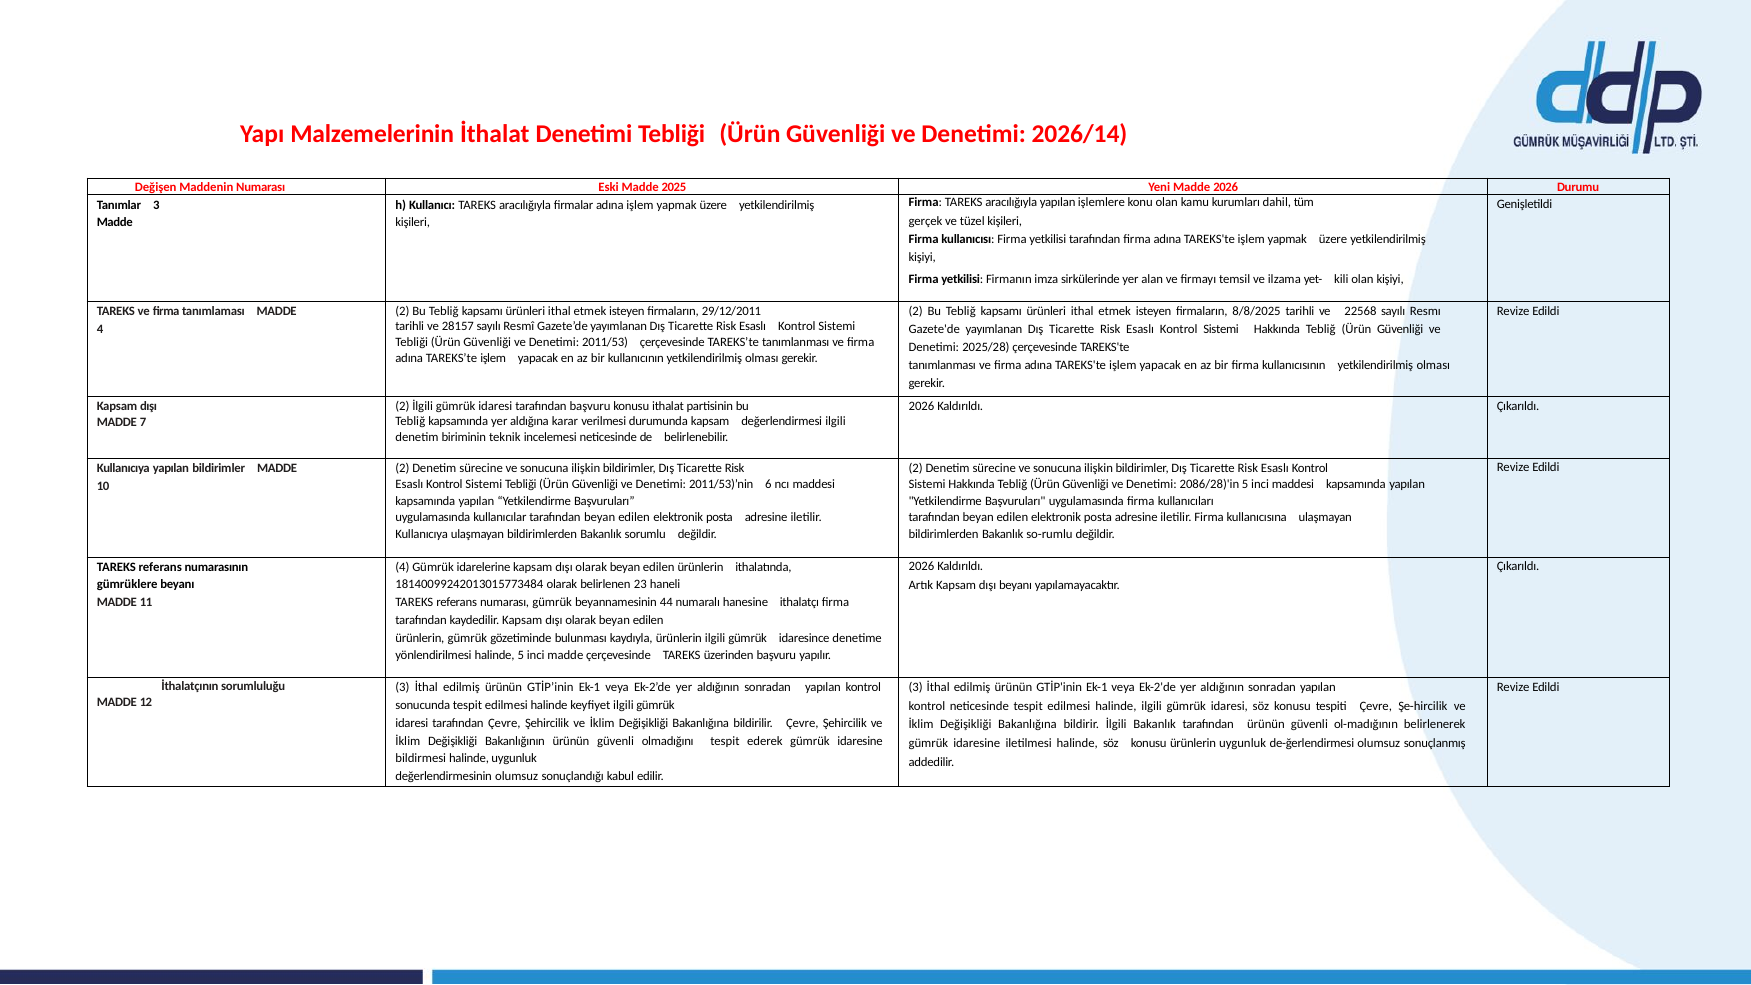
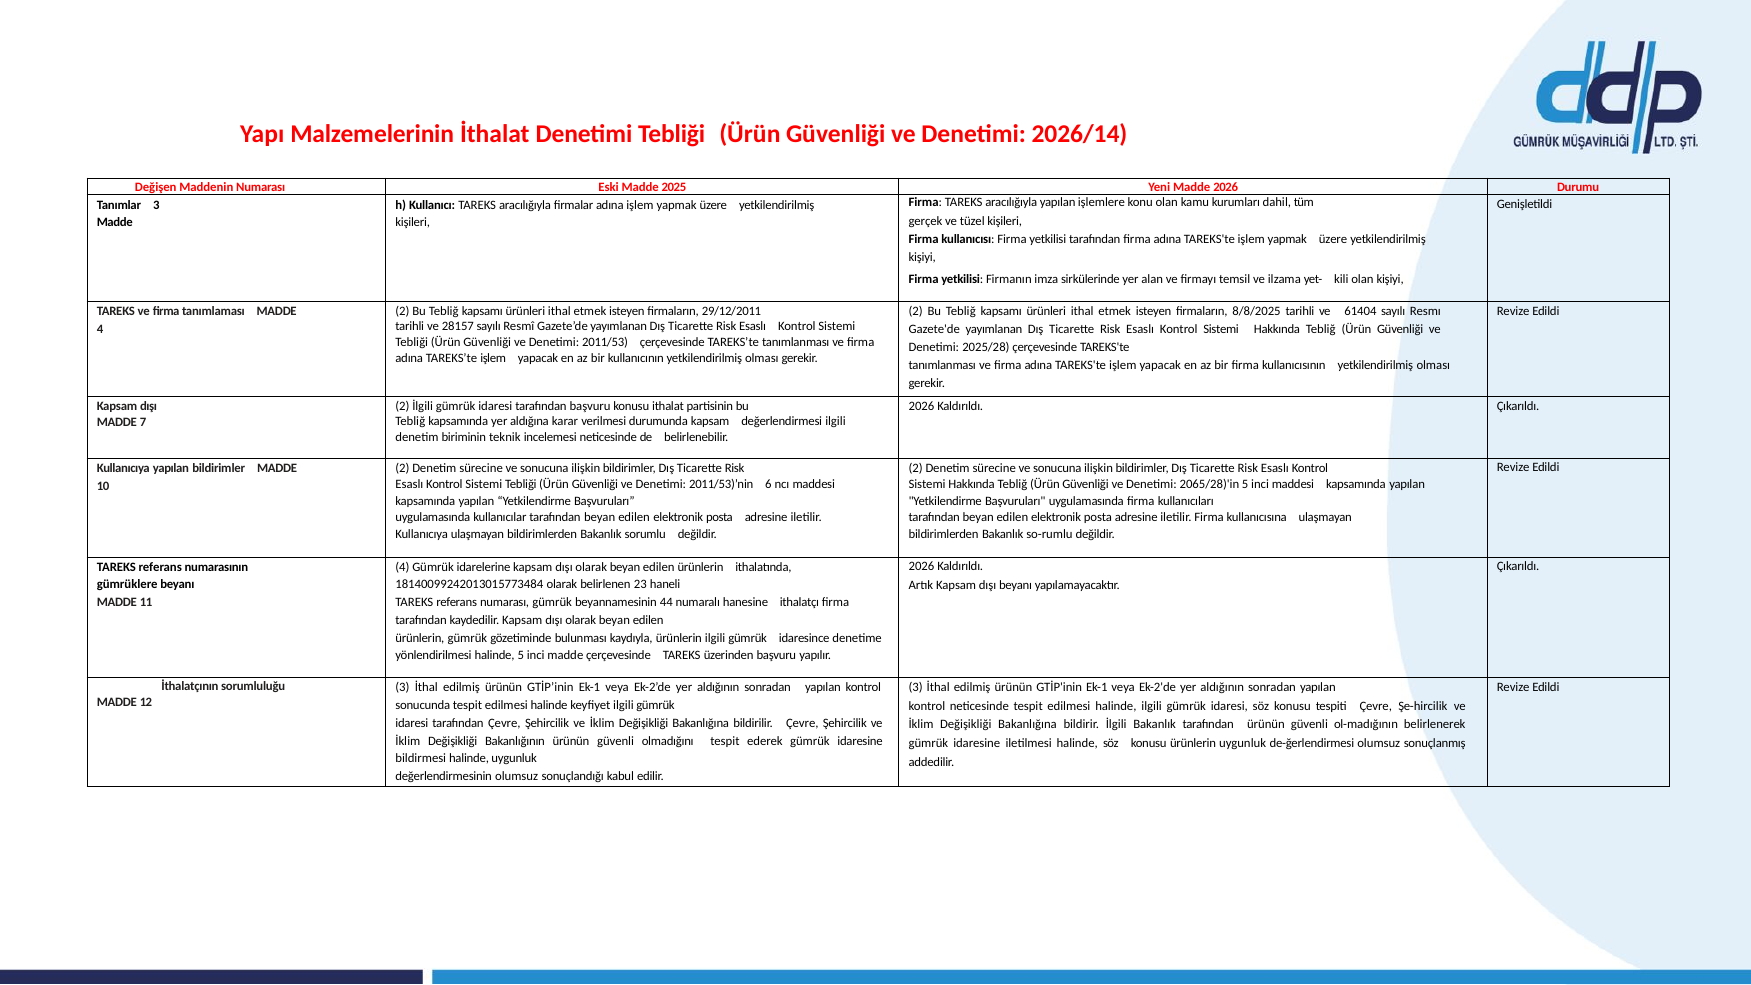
22568: 22568 -> 61404
2086/28)'in: 2086/28)'in -> 2065/28)'in
